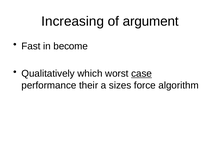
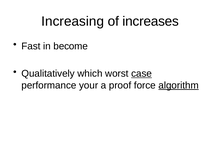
argument: argument -> increases
their: their -> your
sizes: sizes -> proof
algorithm underline: none -> present
